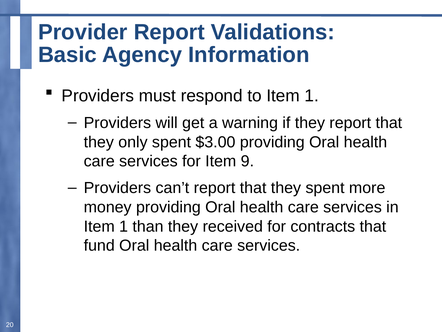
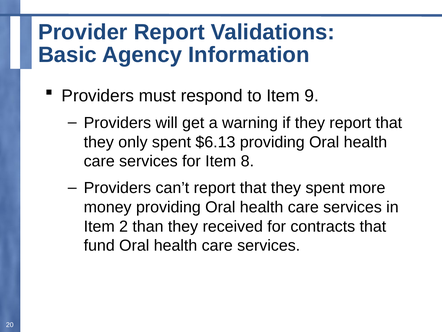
to Item 1: 1 -> 9
$3.00: $3.00 -> $6.13
9: 9 -> 8
1 at (124, 226): 1 -> 2
